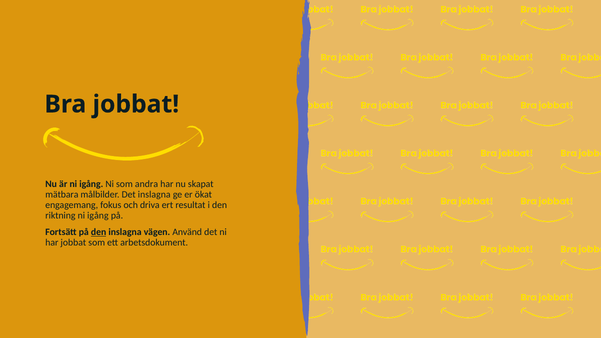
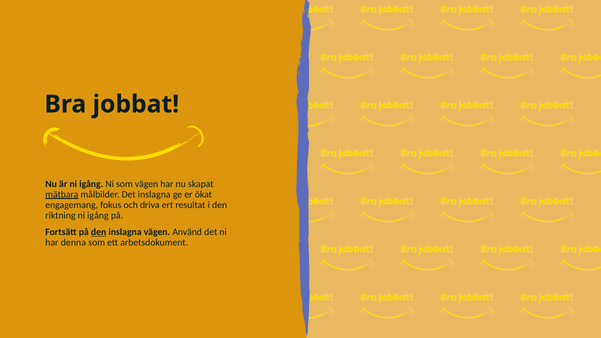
som andra: andra -> vägen
mätbara underline: none -> present
har jobbat: jobbat -> denna
